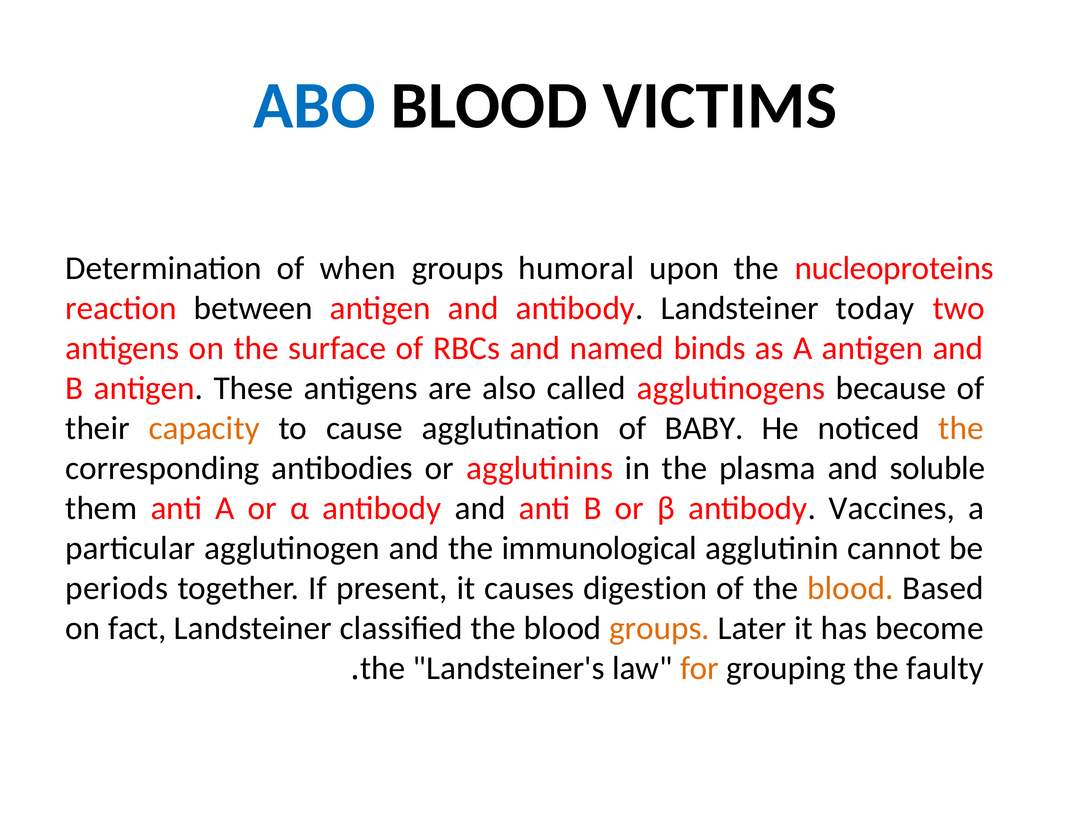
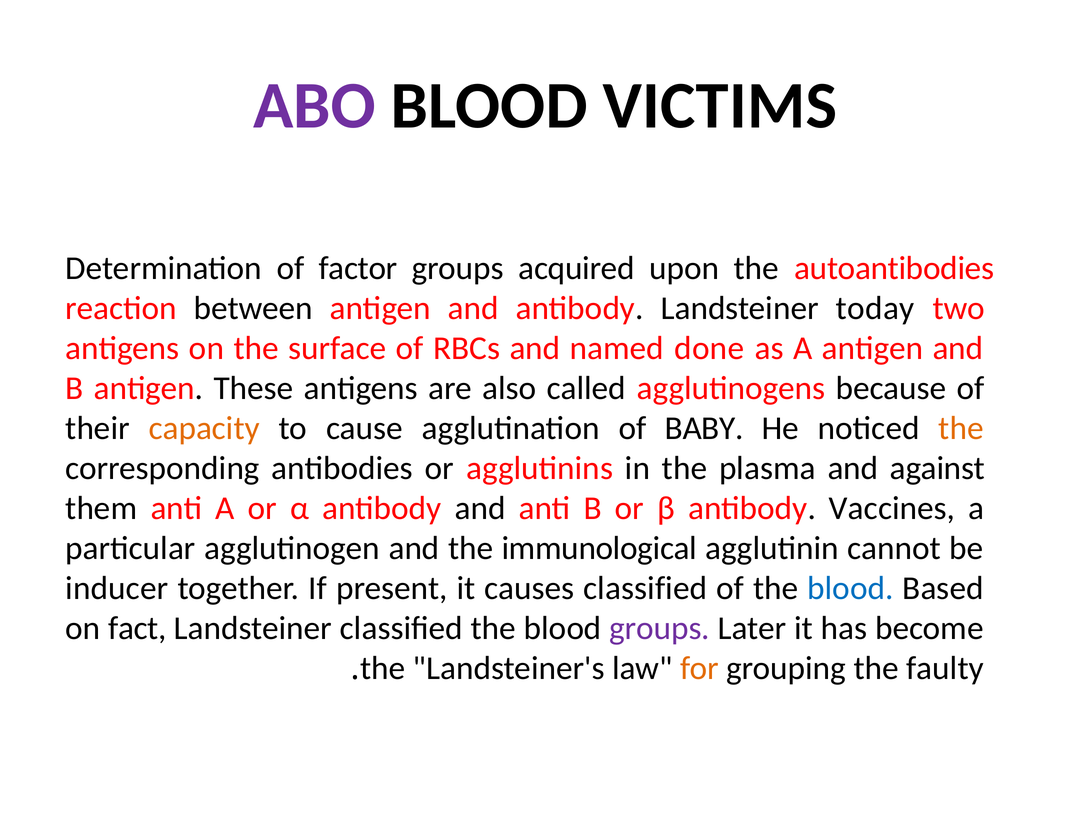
ABO colour: blue -> purple
when: when -> factor
humoral: humoral -> acquired
nucleoproteins: nucleoproteins -> autoantibodies
binds: binds -> done
soluble: soluble -> against
periods: periods -> inducer
causes digestion: digestion -> classified
blood at (850, 588) colour: orange -> blue
groups at (660, 628) colour: orange -> purple
